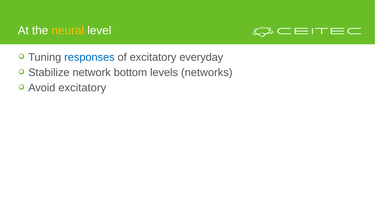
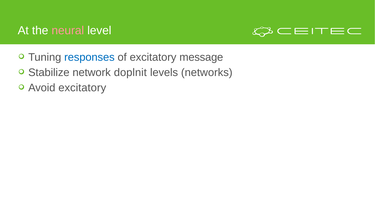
neural colour: yellow -> pink
everyday: everyday -> message
bottom: bottom -> doplnit
